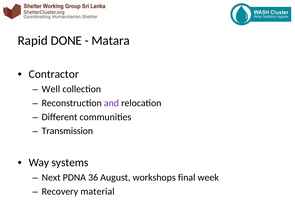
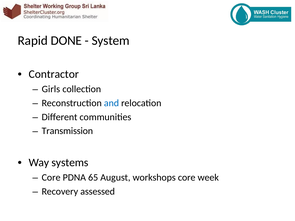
Matara: Matara -> System
Well: Well -> Girls
and colour: purple -> blue
Next at (51, 178): Next -> Core
36: 36 -> 65
workshops final: final -> core
material: material -> assessed
